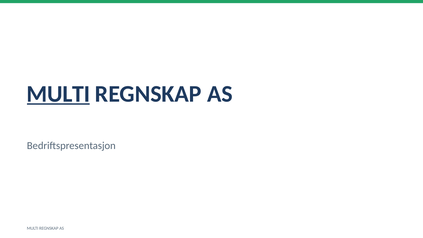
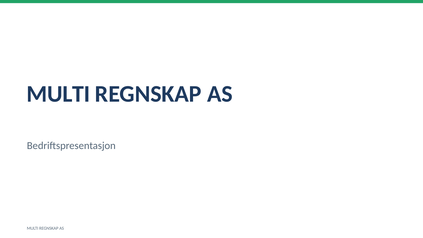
MULTI at (58, 94) underline: present -> none
